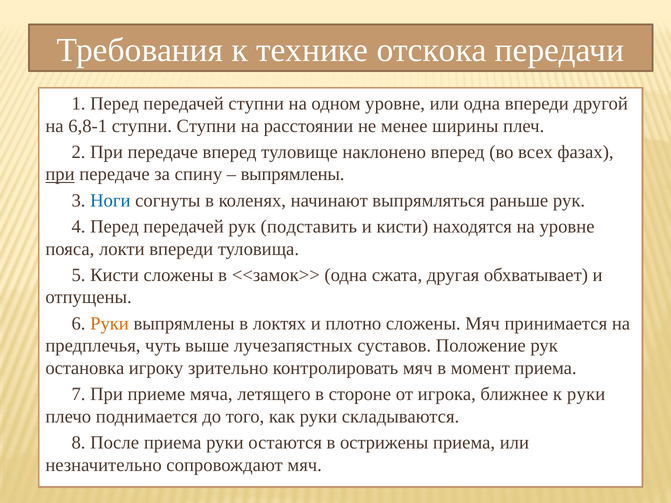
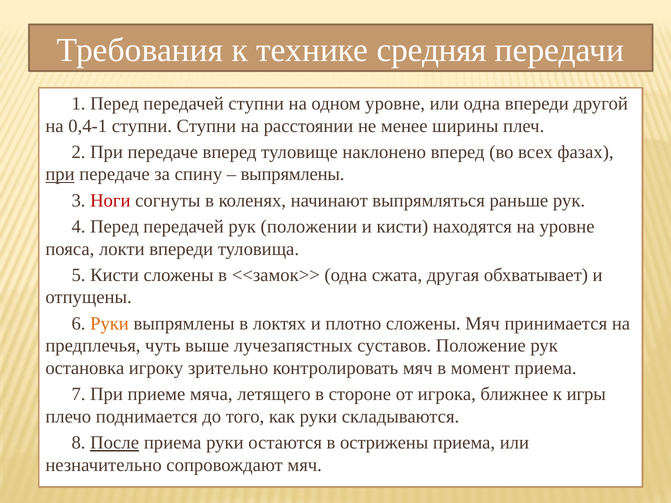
отскока: отскока -> средняя
6,8-1: 6,8-1 -> 0,4-1
Ноги colour: blue -> red
подставить: подставить -> положении
к руки: руки -> игры
После underline: none -> present
